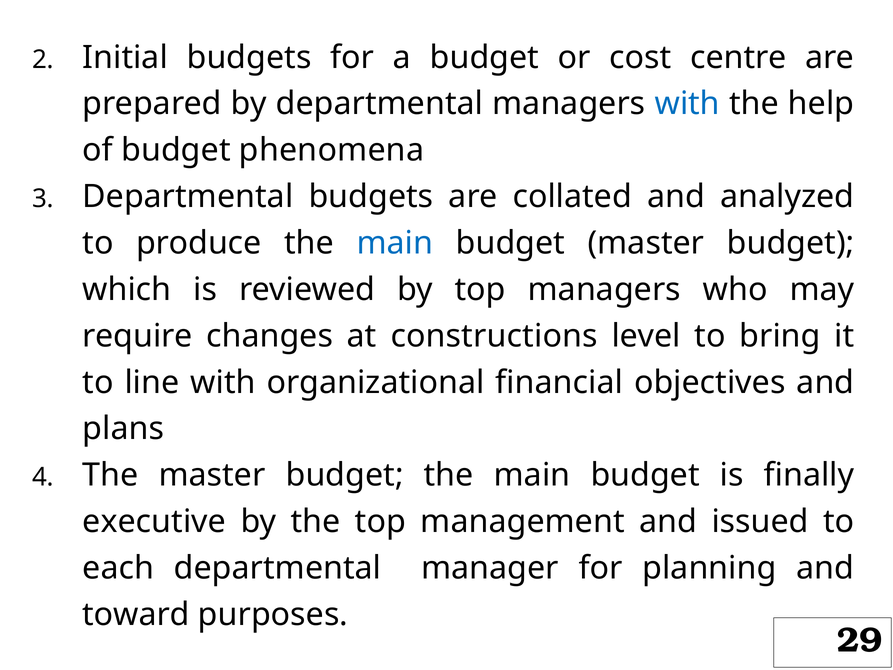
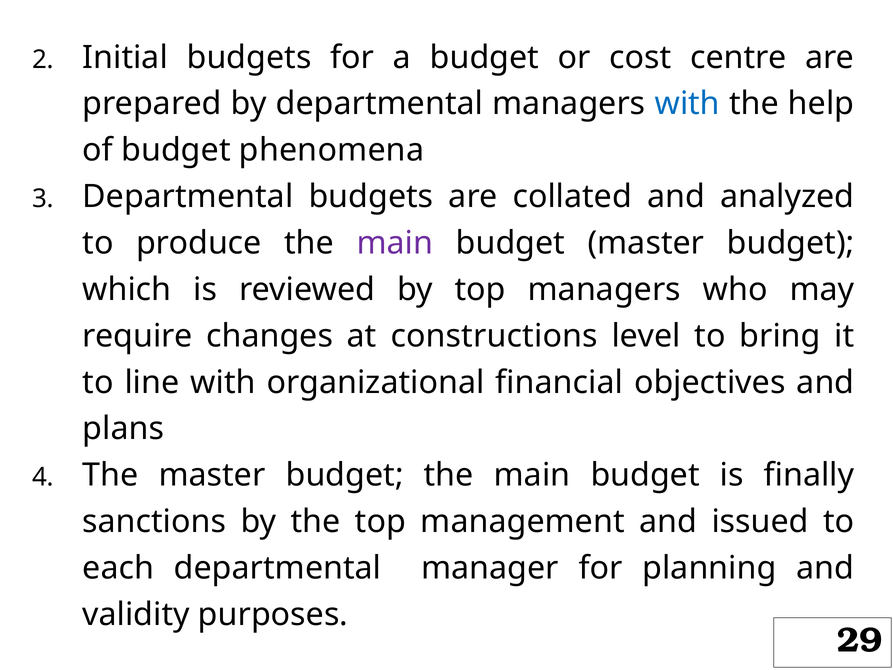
main at (395, 243) colour: blue -> purple
executive: executive -> sanctions
toward: toward -> validity
